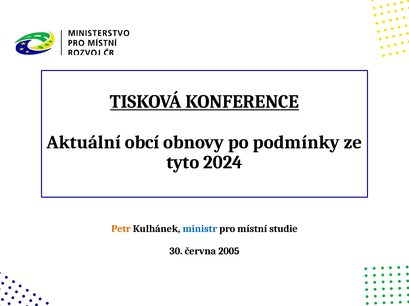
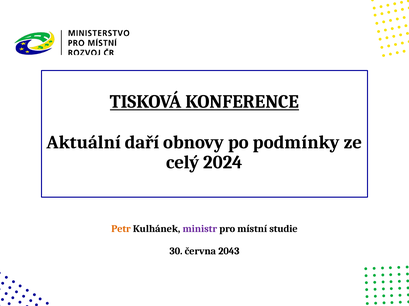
obcí: obcí -> daří
tyto: tyto -> celý
ministr colour: blue -> purple
2005: 2005 -> 2043
